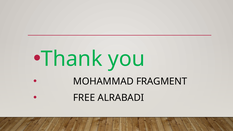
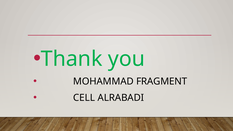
FREE: FREE -> CELL
